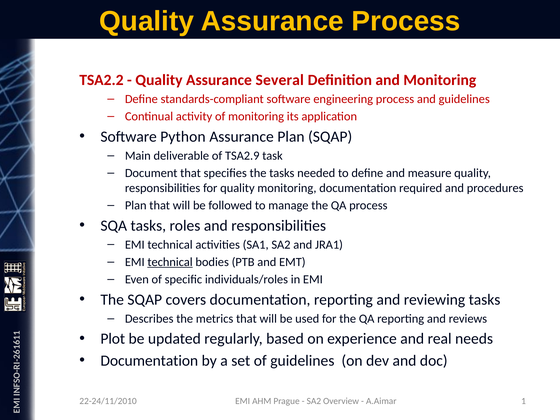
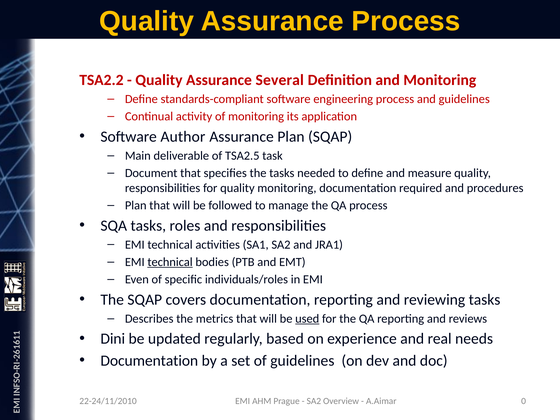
Python: Python -> Author
TSA2.9: TSA2.9 -> TSA2.5
used underline: none -> present
Plot: Plot -> Dini
22-24/11/2010 1: 1 -> 0
